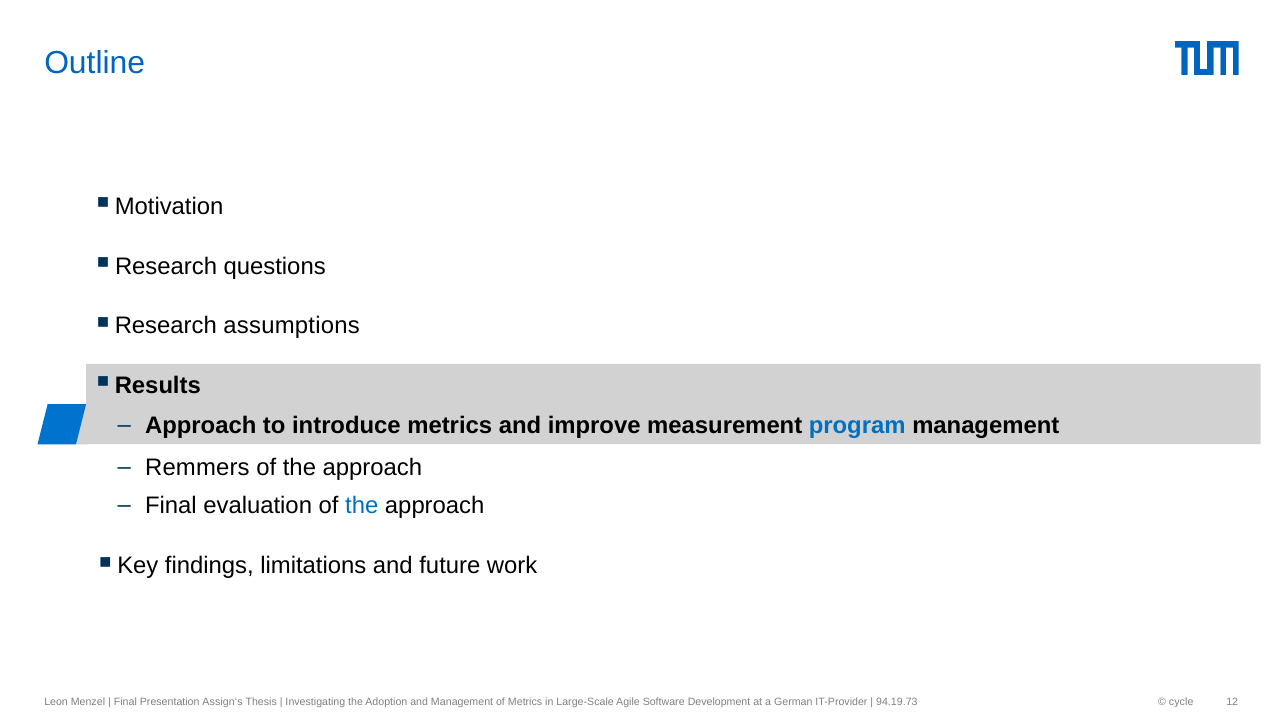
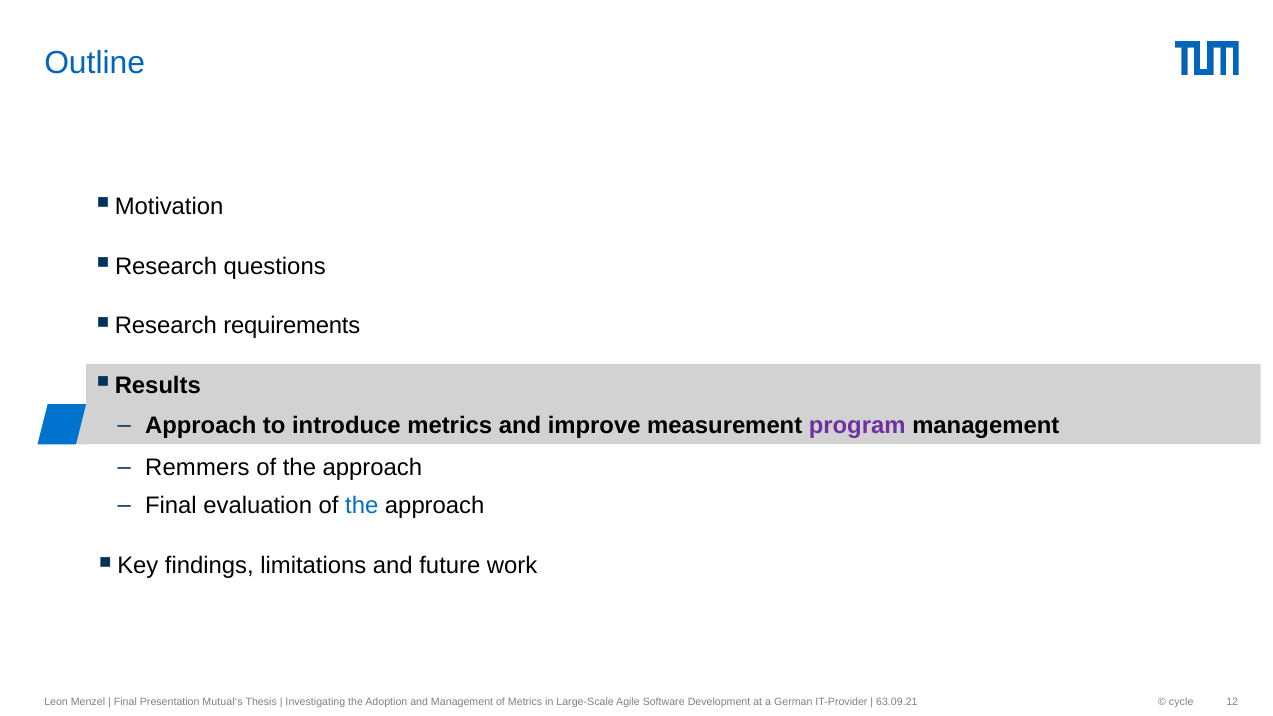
assumptions: assumptions -> requirements
program colour: blue -> purple
Assign‘s: Assign‘s -> Mutual‘s
94.19.73: 94.19.73 -> 63.09.21
